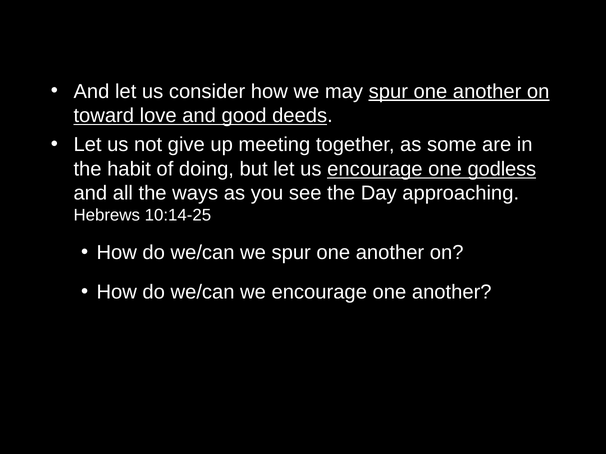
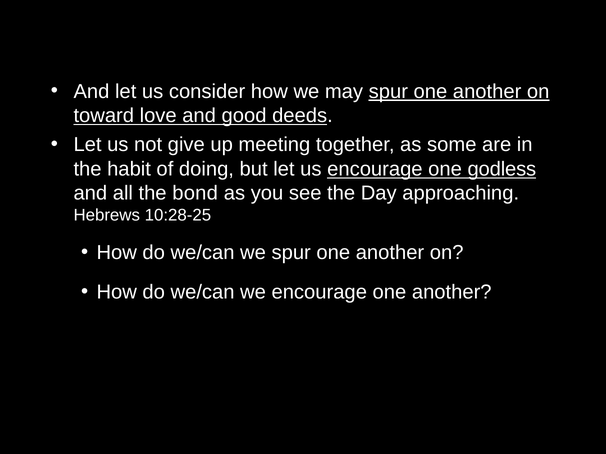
ways: ways -> bond
10:14-25: 10:14-25 -> 10:28-25
